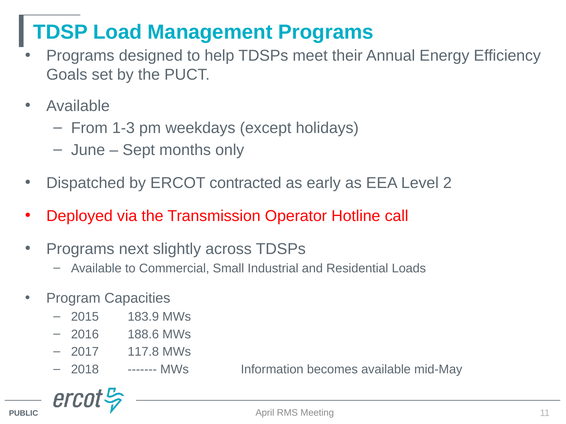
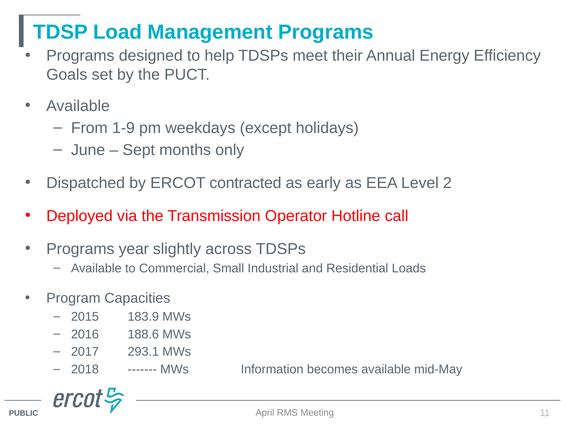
1-3: 1-3 -> 1-9
next: next -> year
117.8: 117.8 -> 293.1
